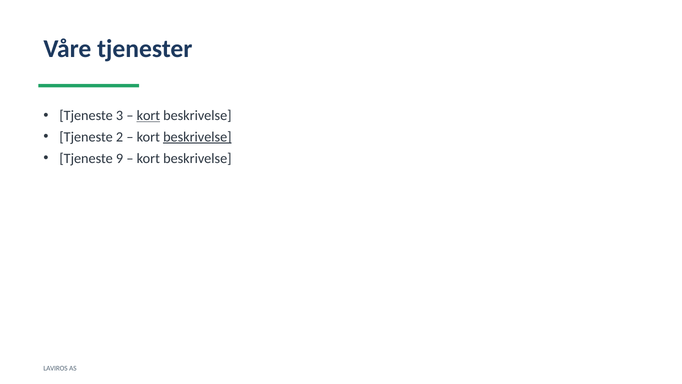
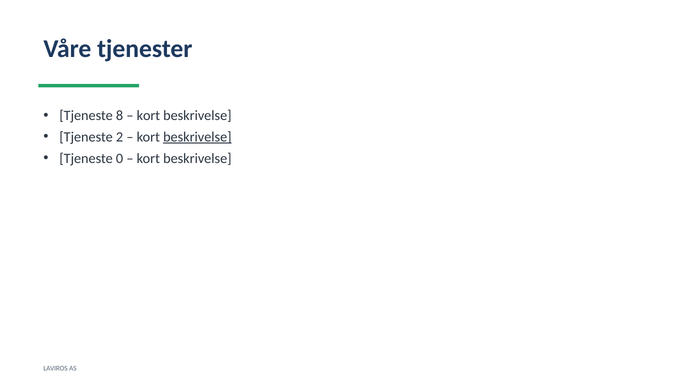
3: 3 -> 8
kort at (148, 116) underline: present -> none
9: 9 -> 0
